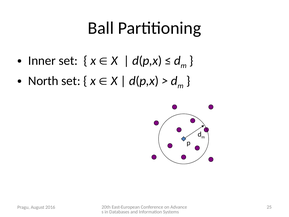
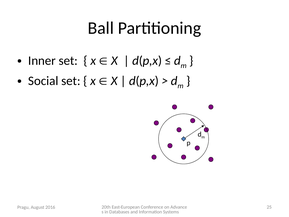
North: North -> Social
